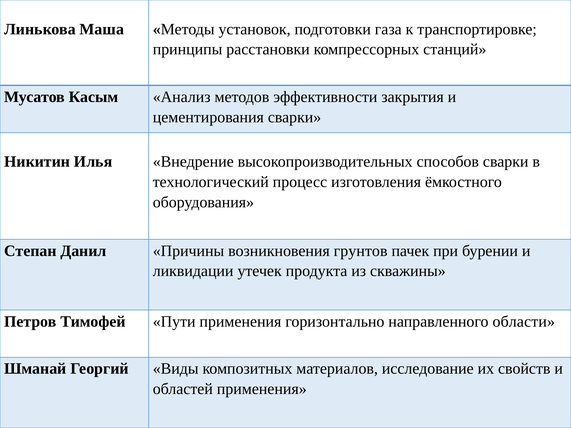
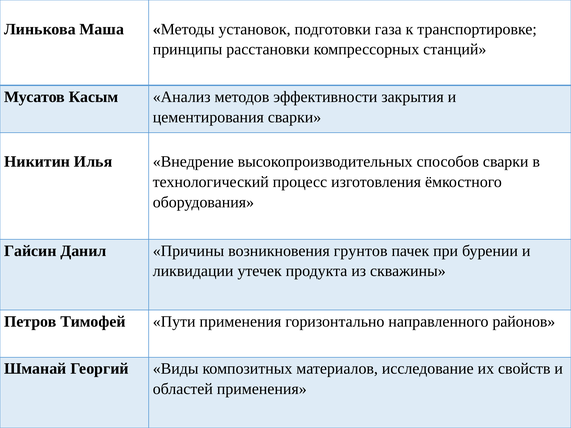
Степан: Степан -> Гайсин
области: области -> районов
